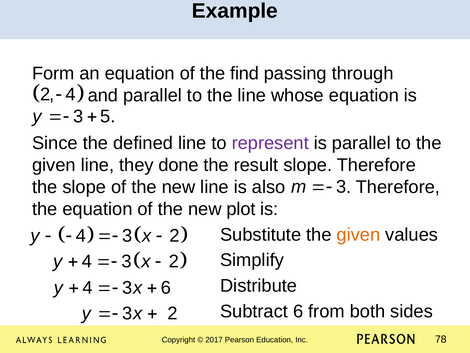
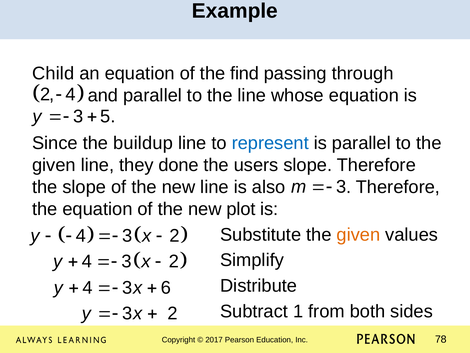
Form: Form -> Child
defined: defined -> buildup
represent colour: purple -> blue
result: result -> users
Subtract 6: 6 -> 1
